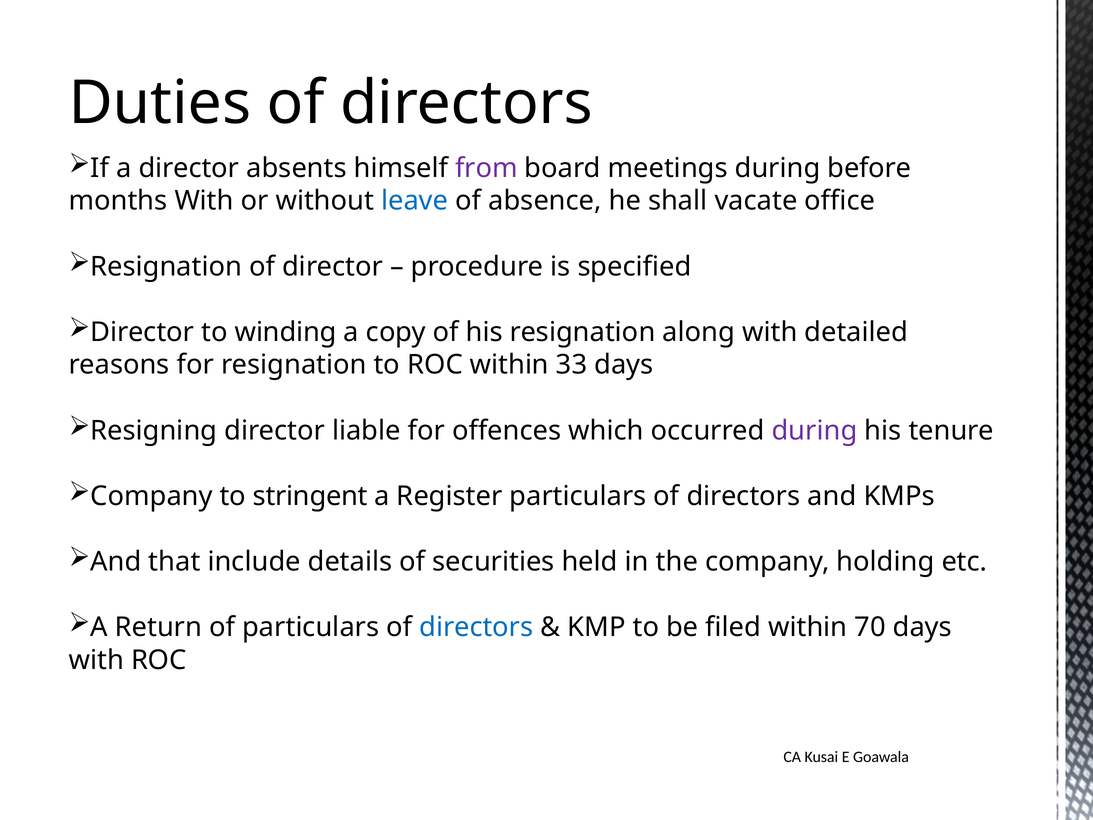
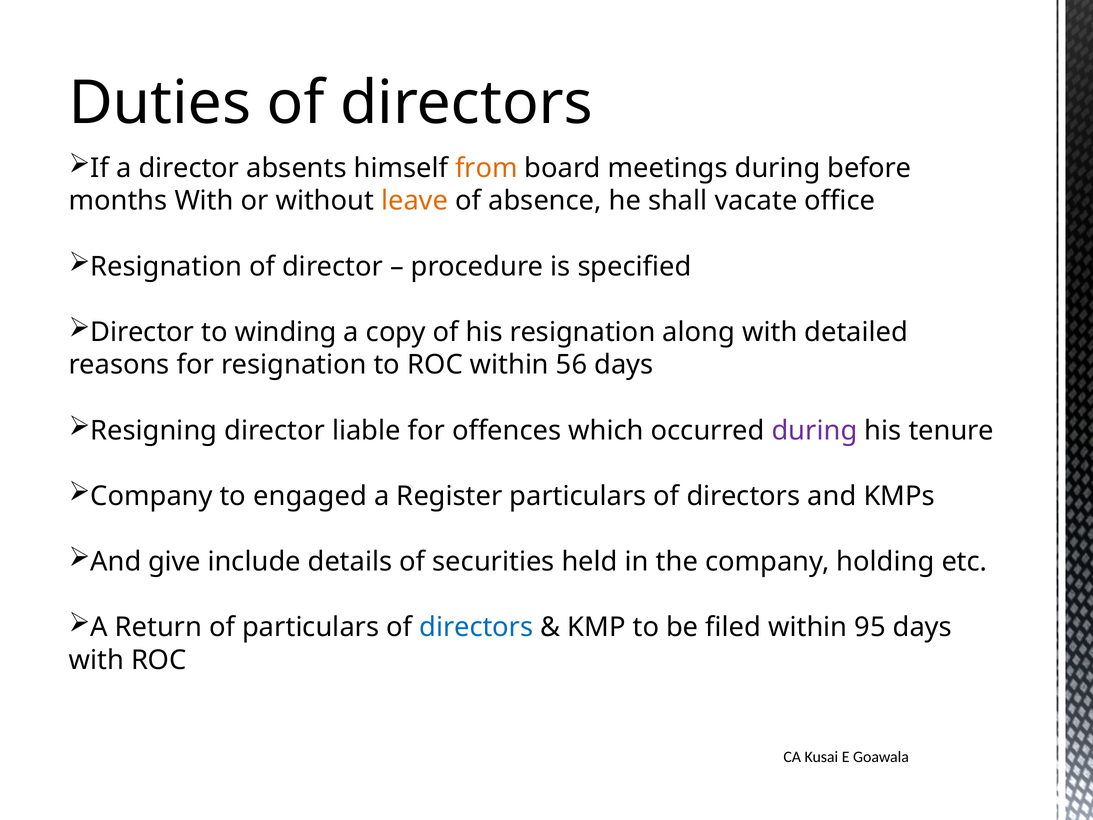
from colour: purple -> orange
leave colour: blue -> orange
33: 33 -> 56
stringent: stringent -> engaged
that: that -> give
70: 70 -> 95
